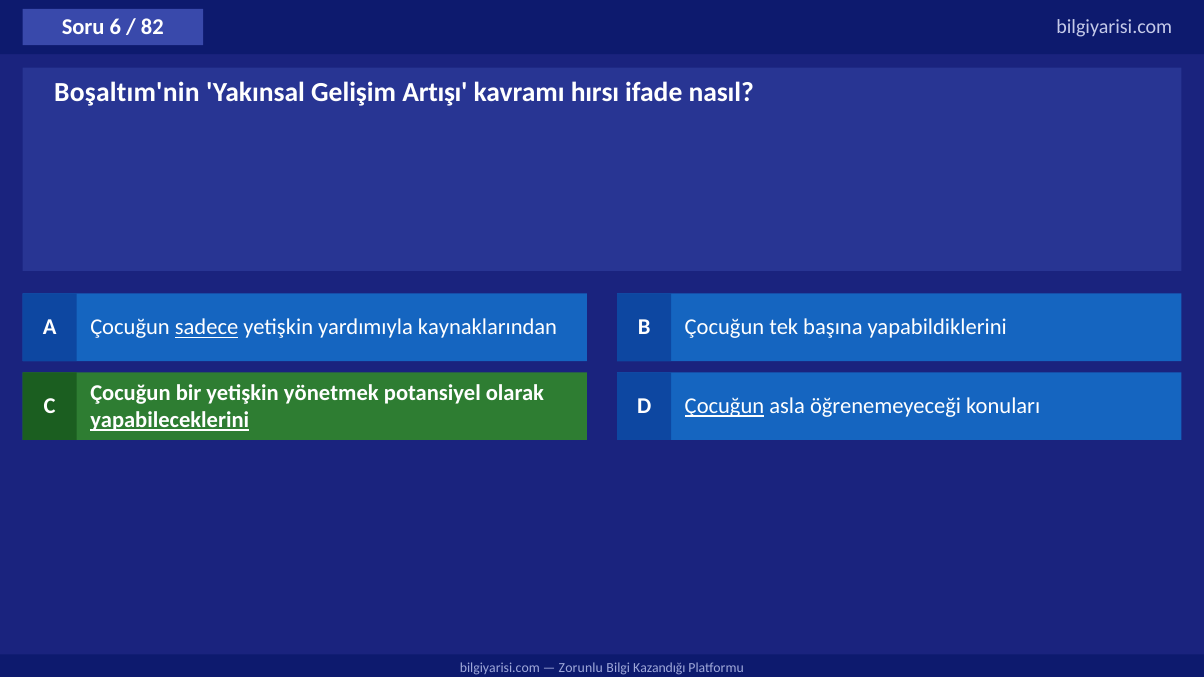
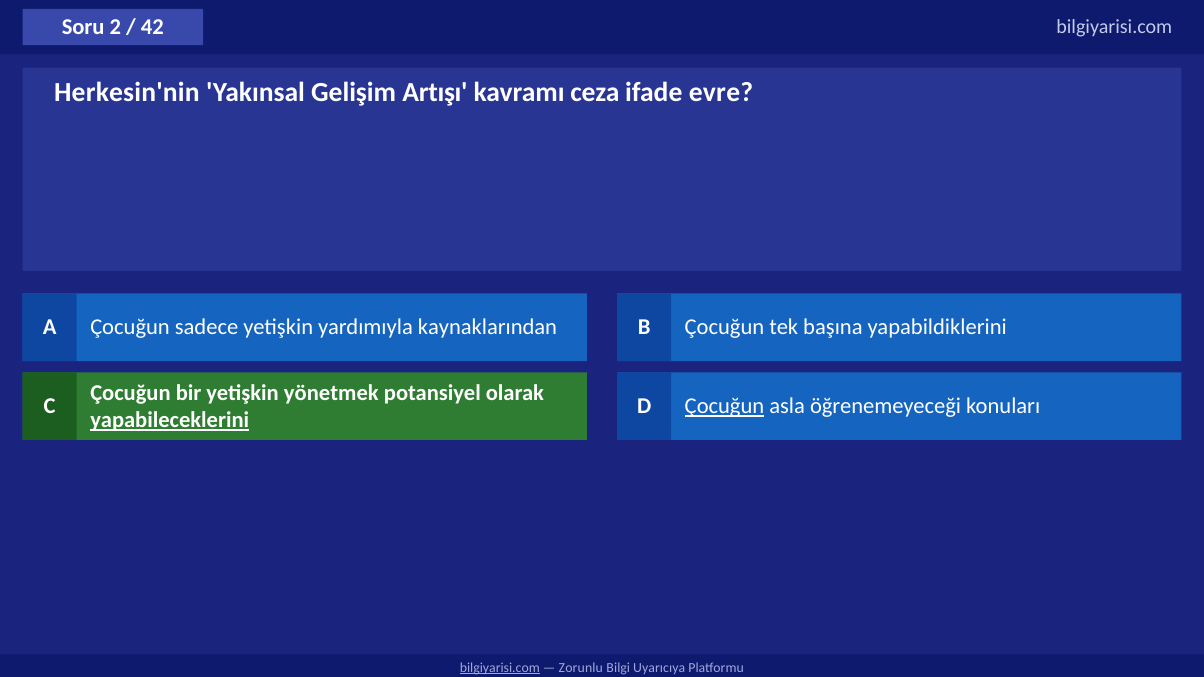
6: 6 -> 2
82: 82 -> 42
Boşaltım'nin: Boşaltım'nin -> Herkesin'nin
hırsı: hırsı -> ceza
nasıl: nasıl -> evre
sadece underline: present -> none
bilgiyarisi.com at (500, 668) underline: none -> present
Kazandığı: Kazandığı -> Uyarıcıya
